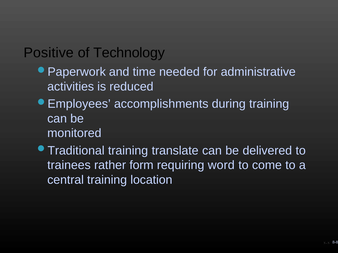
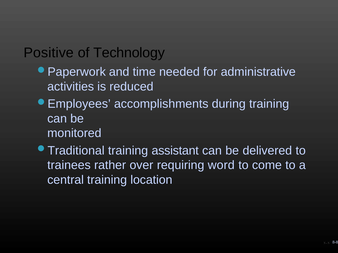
translate: translate -> assistant
form: form -> over
